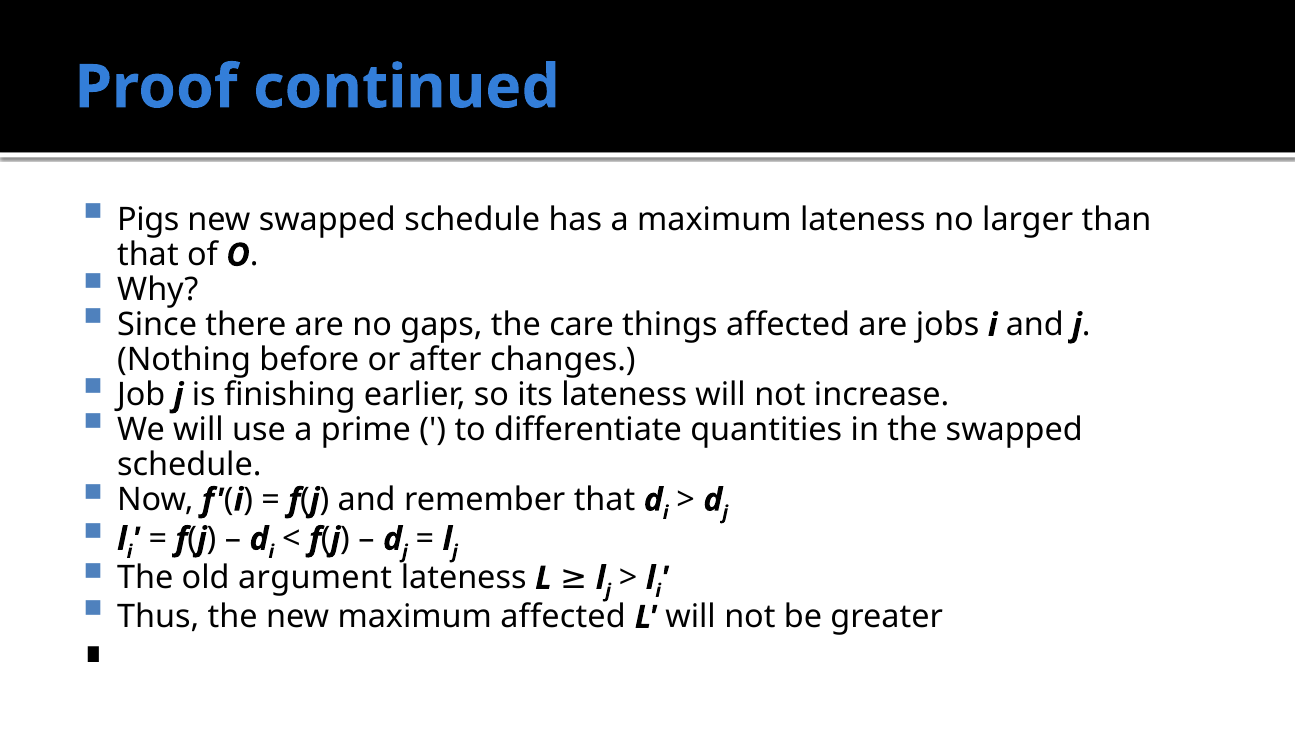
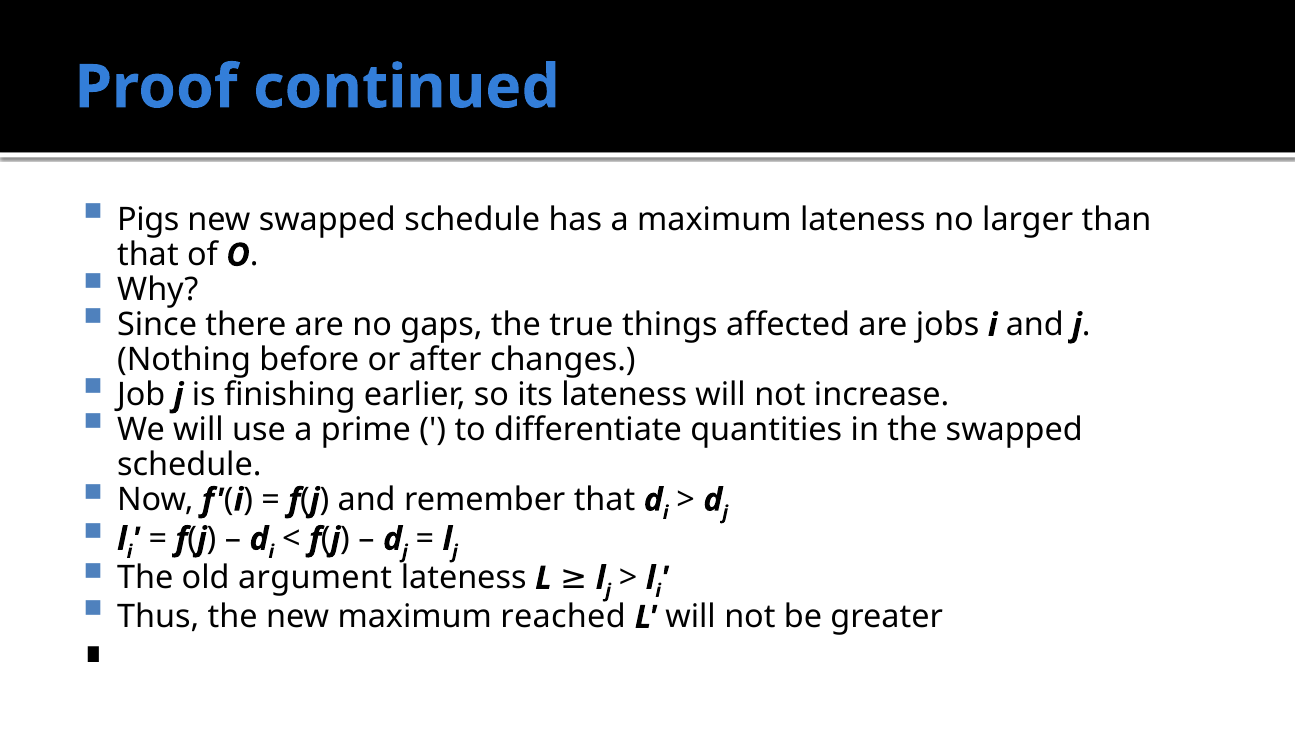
care: care -> true
maximum affected: affected -> reached
